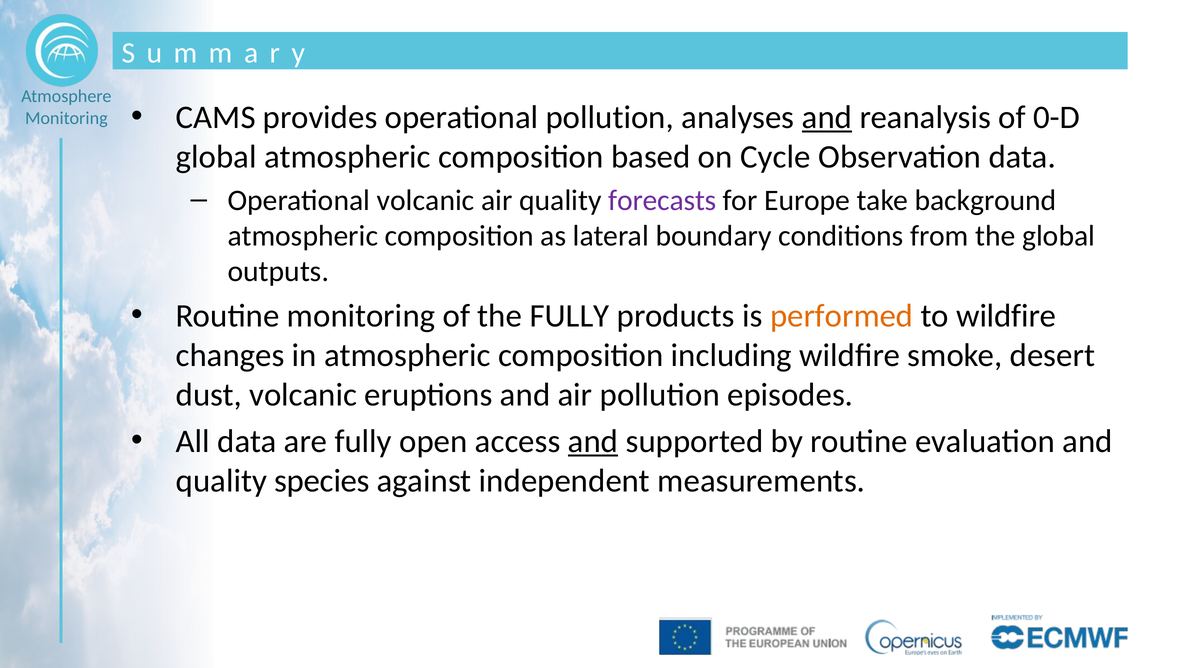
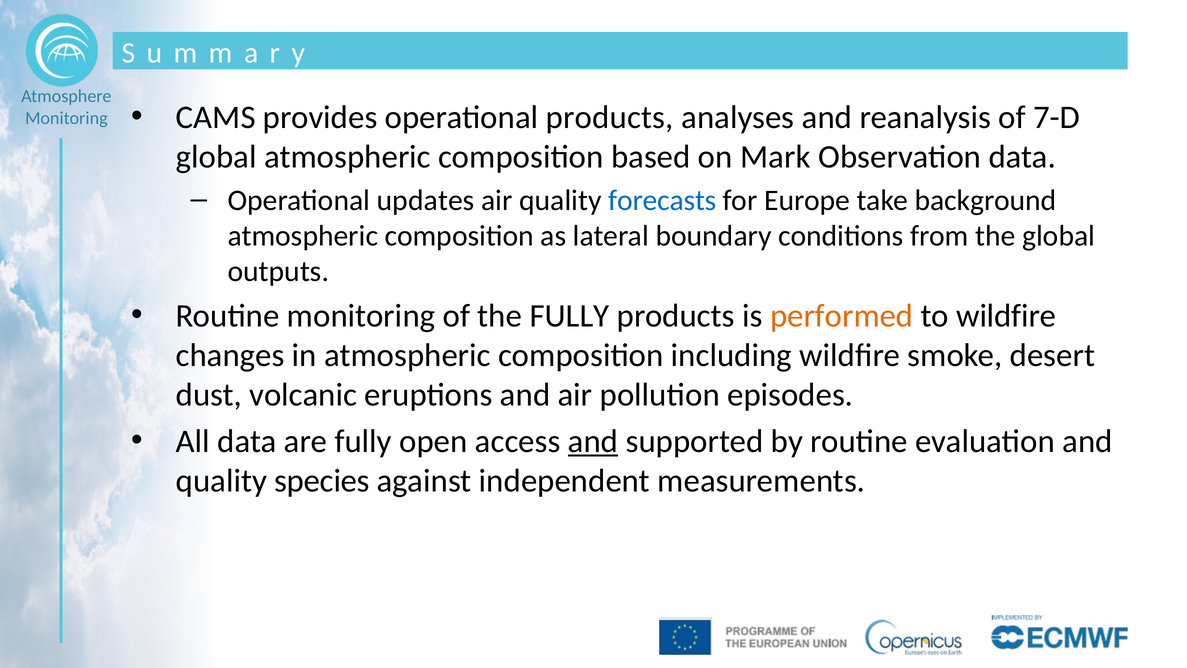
operational pollution: pollution -> products
and at (827, 117) underline: present -> none
0-D: 0-D -> 7-D
Cycle: Cycle -> Mark
Operational volcanic: volcanic -> updates
forecasts colour: purple -> blue
